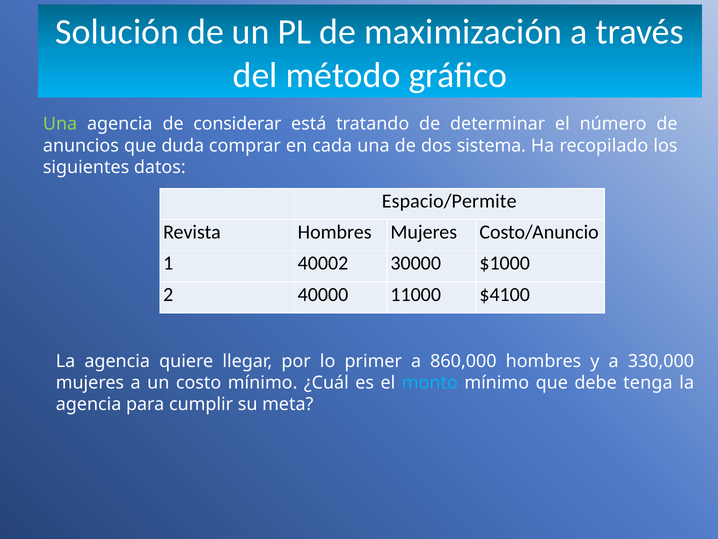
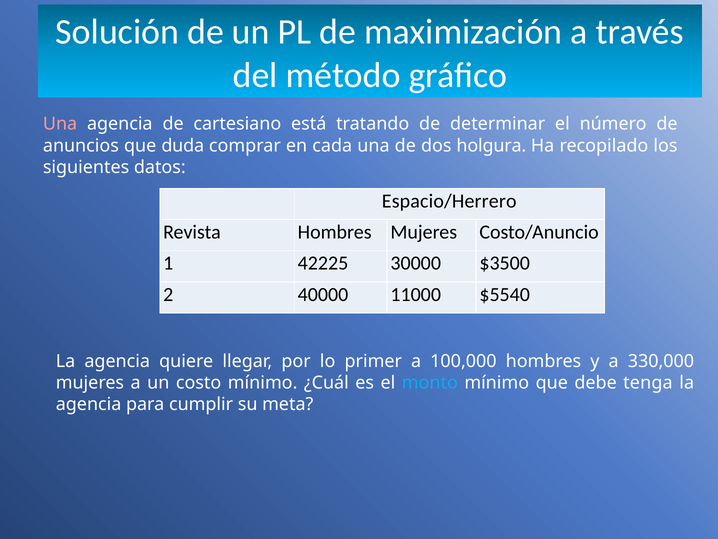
Una at (60, 124) colour: light green -> pink
considerar: considerar -> cartesiano
sistema: sistema -> holgura
Espacio/Permite: Espacio/Permite -> Espacio/Herrero
40002: 40002 -> 42225
$1000: $1000 -> $3500
$4100: $4100 -> $5540
860,000: 860,000 -> 100,000
